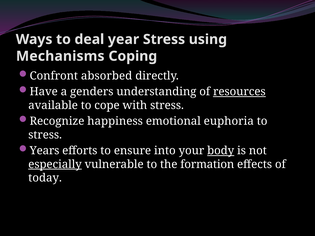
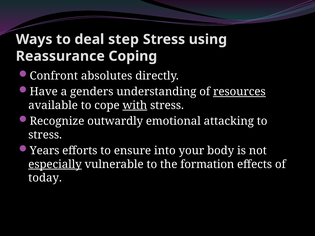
year: year -> step
Mechanisms: Mechanisms -> Reassurance
absorbed: absorbed -> absolutes
with underline: none -> present
happiness: happiness -> outwardly
euphoria: euphoria -> attacking
body underline: present -> none
